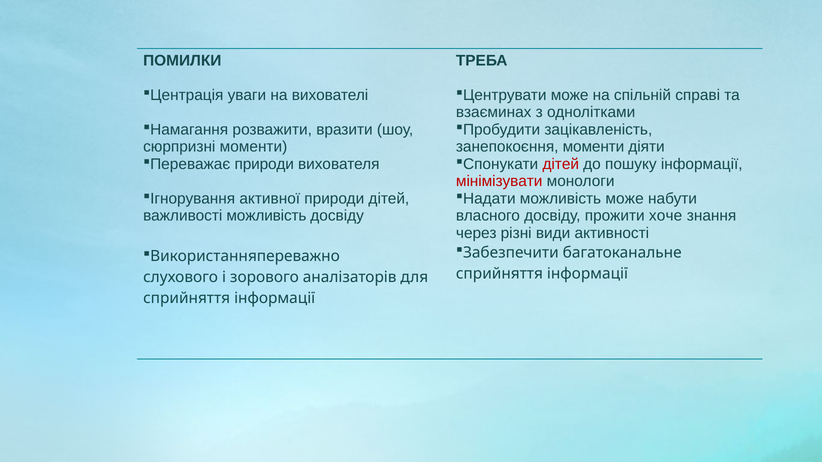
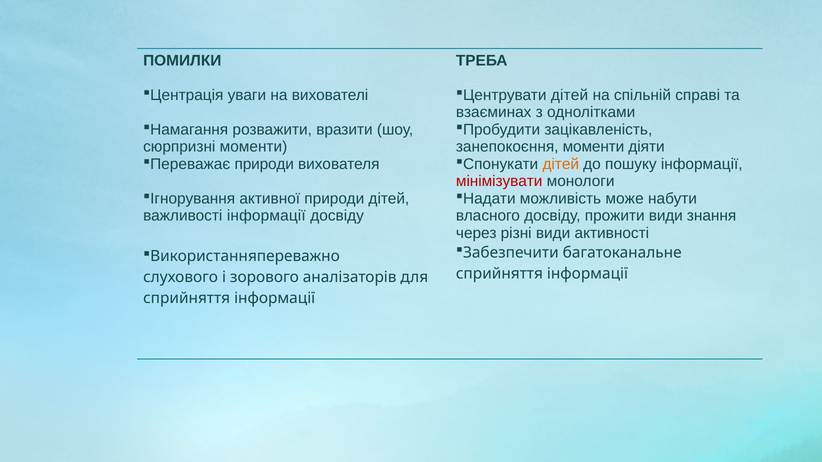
може at (570, 95): може -> дітей
дітей at (561, 164) colour: red -> orange
важливості можливість: можливість -> інформації
прожити хоче: хоче -> види
